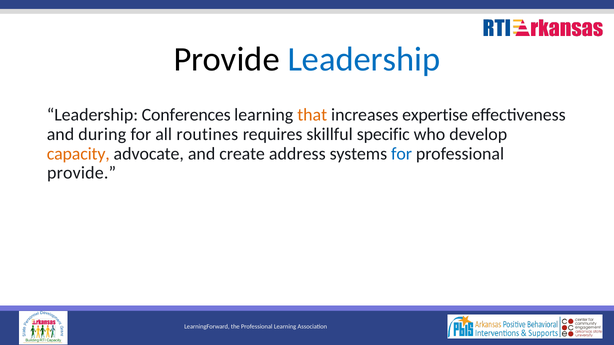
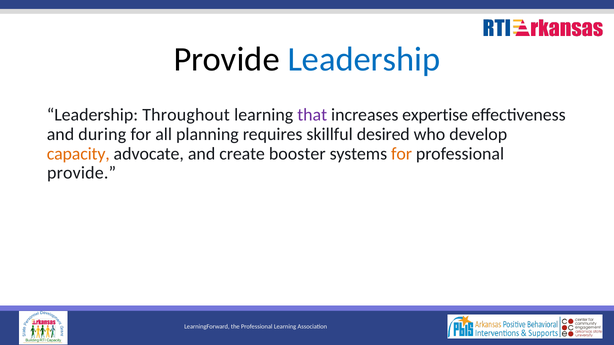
Conferences: Conferences -> Throughout
that colour: orange -> purple
routines: routines -> planning
specific: specific -> desired
address: address -> booster
for at (402, 154) colour: blue -> orange
